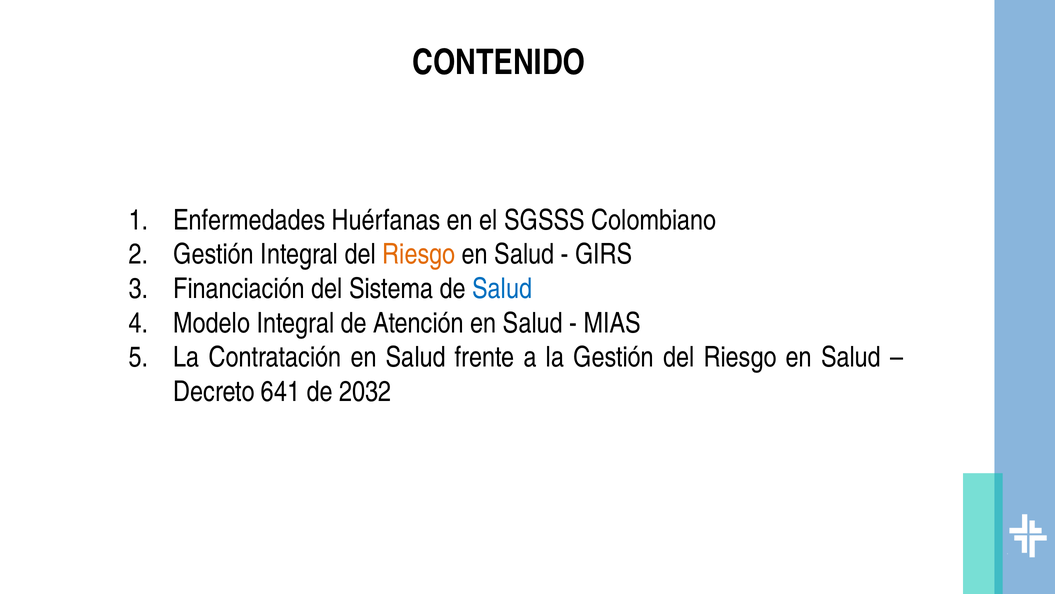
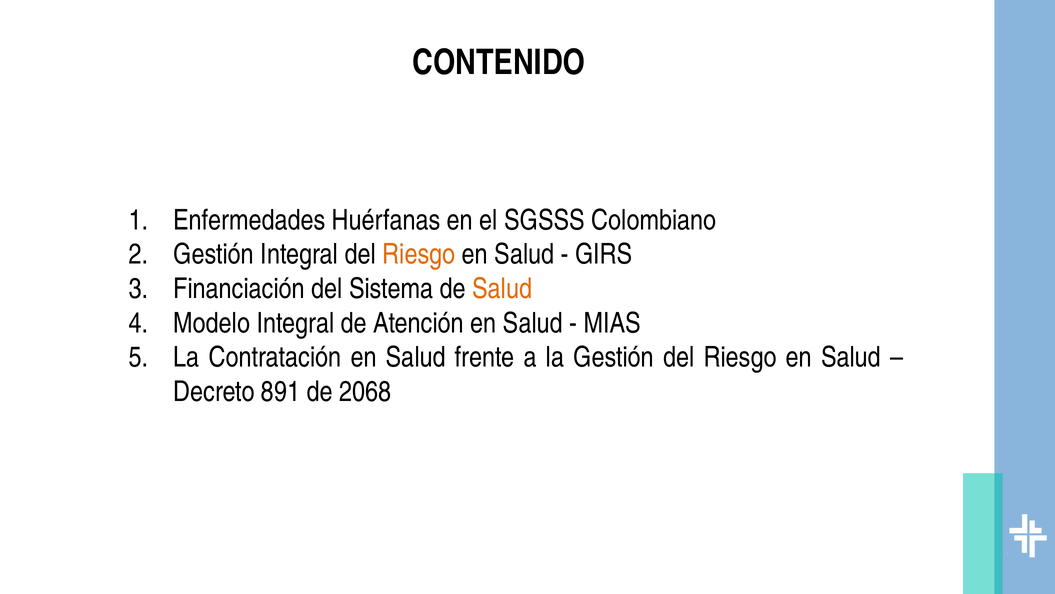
Salud at (502, 289) colour: blue -> orange
641: 641 -> 891
2032: 2032 -> 2068
